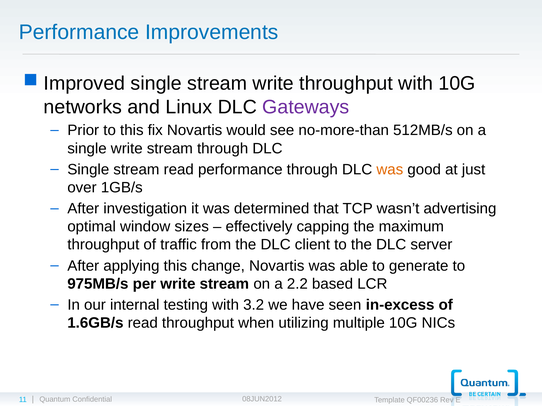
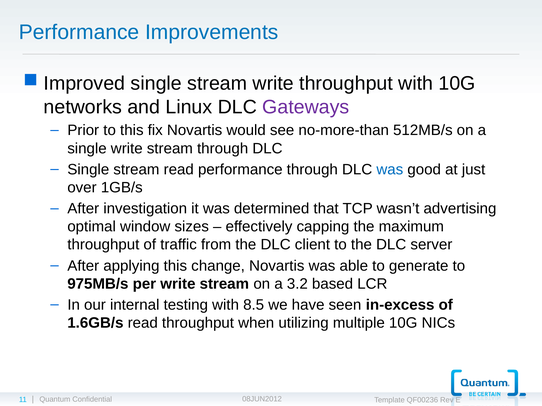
was at (390, 170) colour: orange -> blue
2.2: 2.2 -> 3.2
3.2: 3.2 -> 8.5
